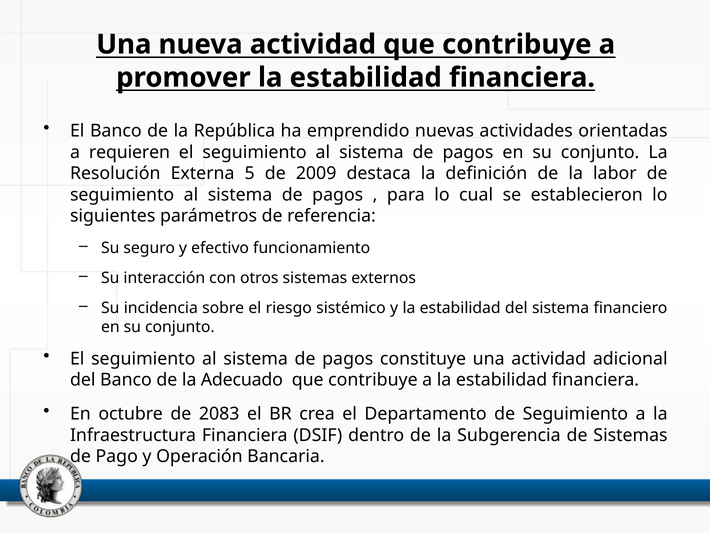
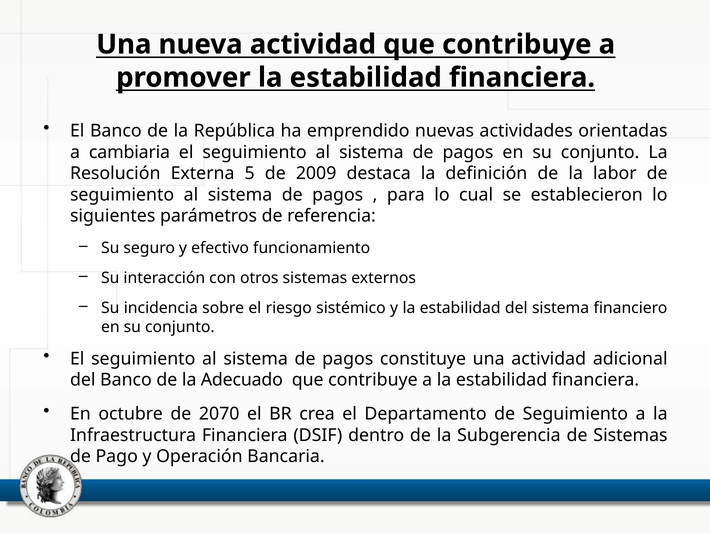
requieren: requieren -> cambiaria
2083: 2083 -> 2070
